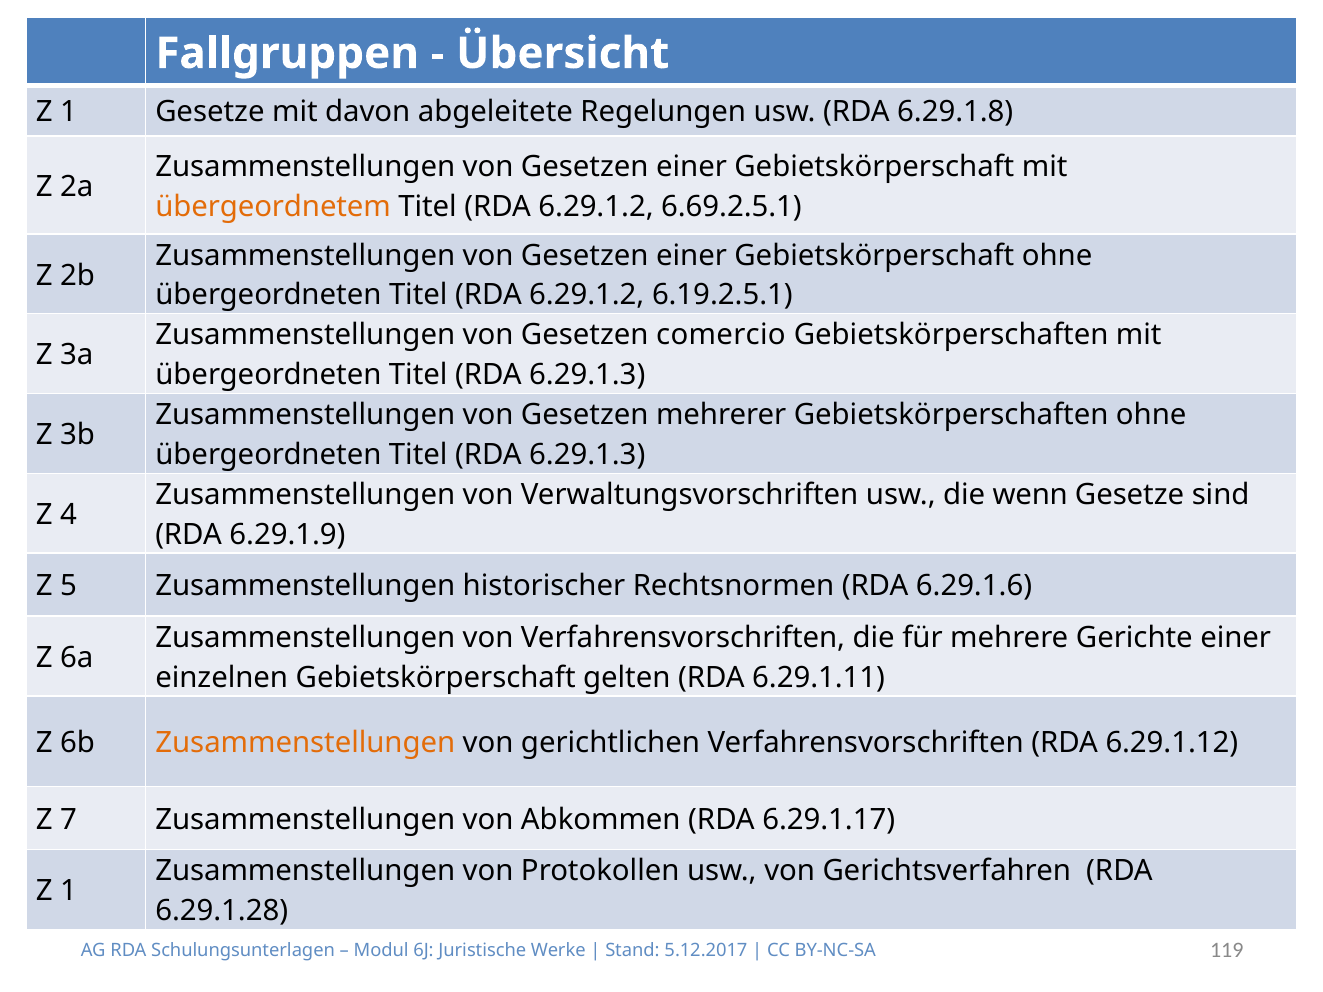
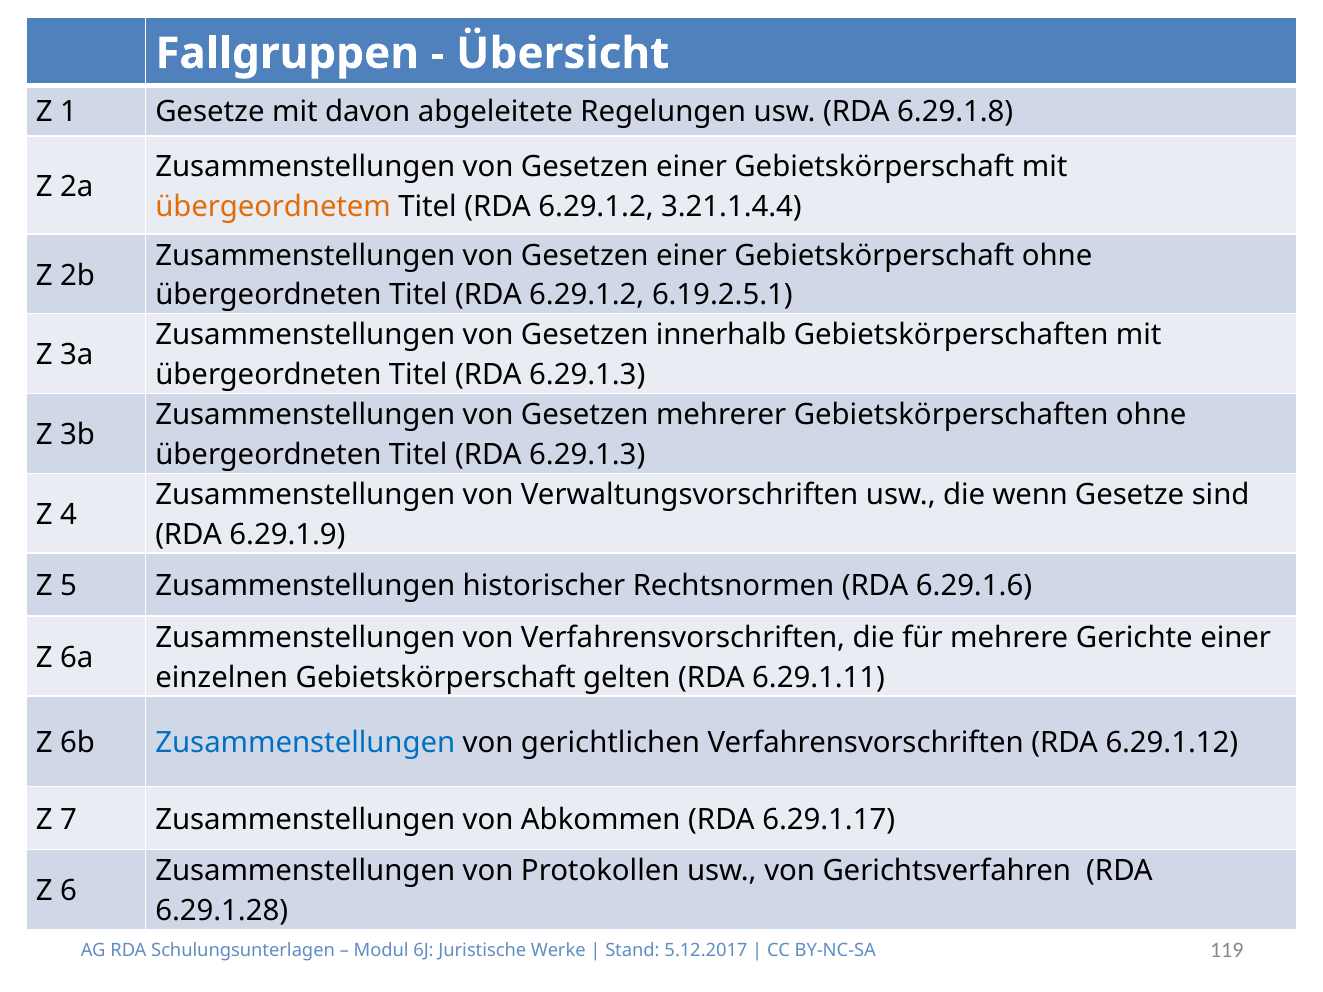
6.69.2.5.1: 6.69.2.5.1 -> 3.21.1.4.4
comercio: comercio -> innerhalb
Zusammenstellungen at (305, 743) colour: orange -> blue
1 at (69, 891): 1 -> 6
